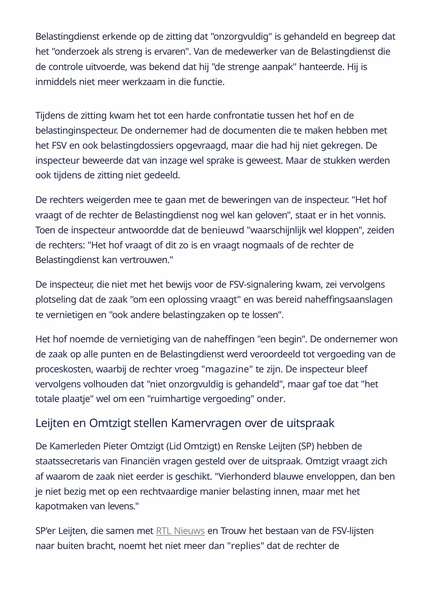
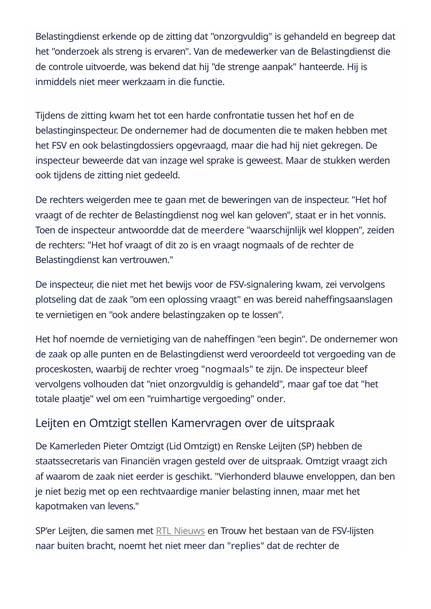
benieuwd: benieuwd -> meerdere
vroeg magazine: magazine -> nogmaals
